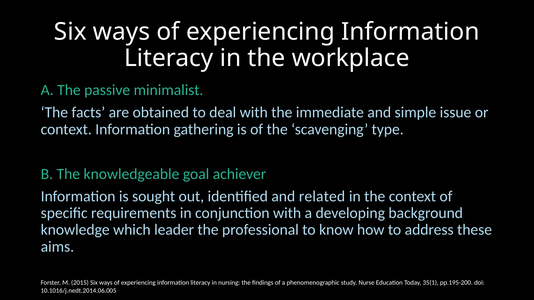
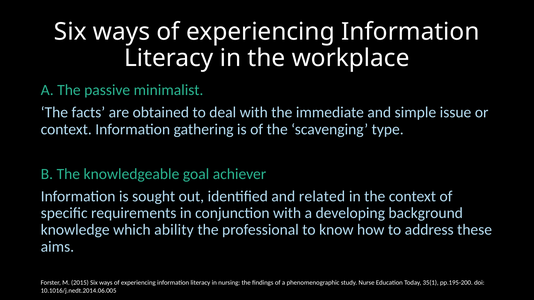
leader: leader -> ability
